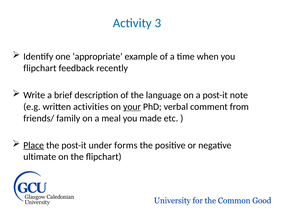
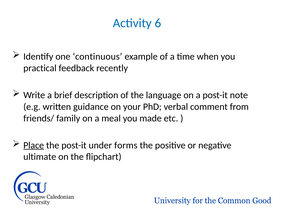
3: 3 -> 6
appropriate: appropriate -> continuous
flipchart at (40, 68): flipchart -> practical
activities: activities -> guidance
your underline: present -> none
